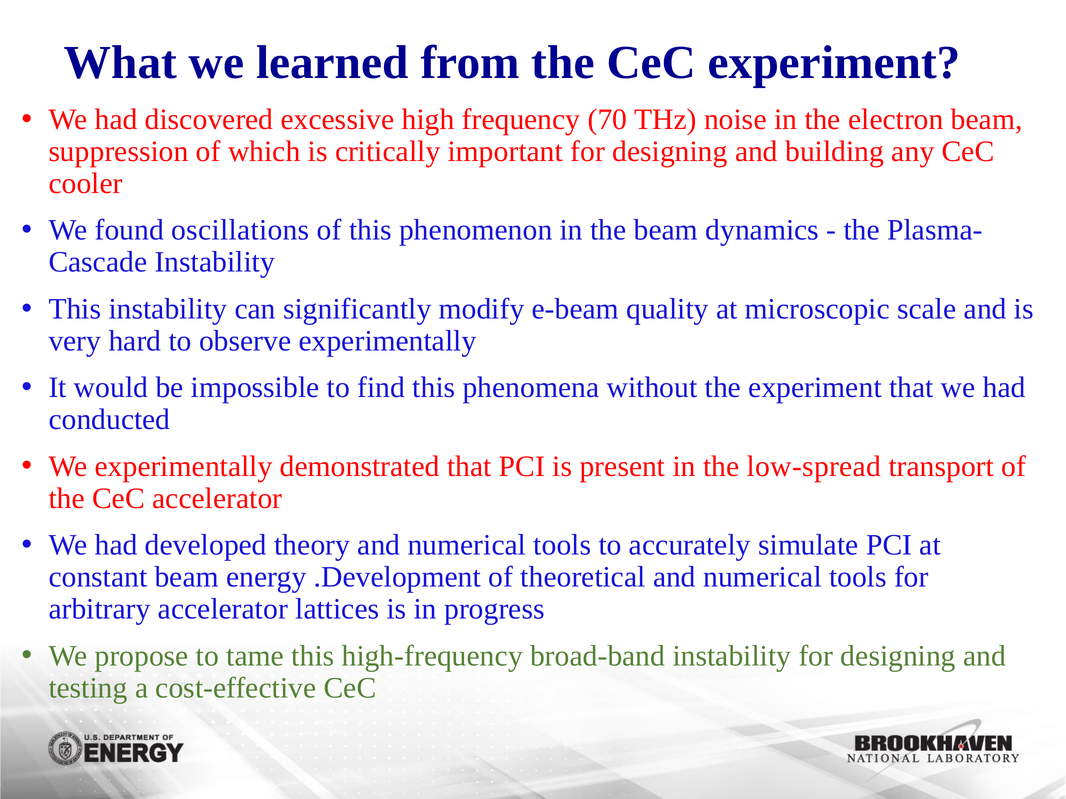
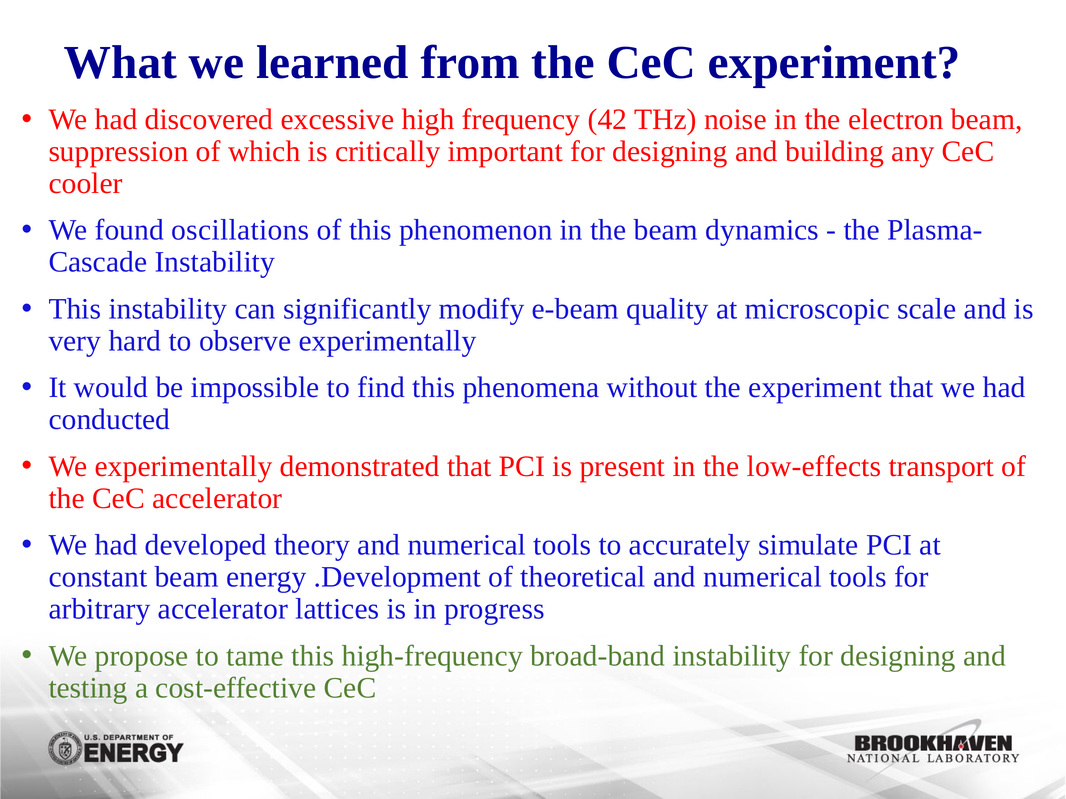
70: 70 -> 42
low-spread: low-spread -> low-effects
